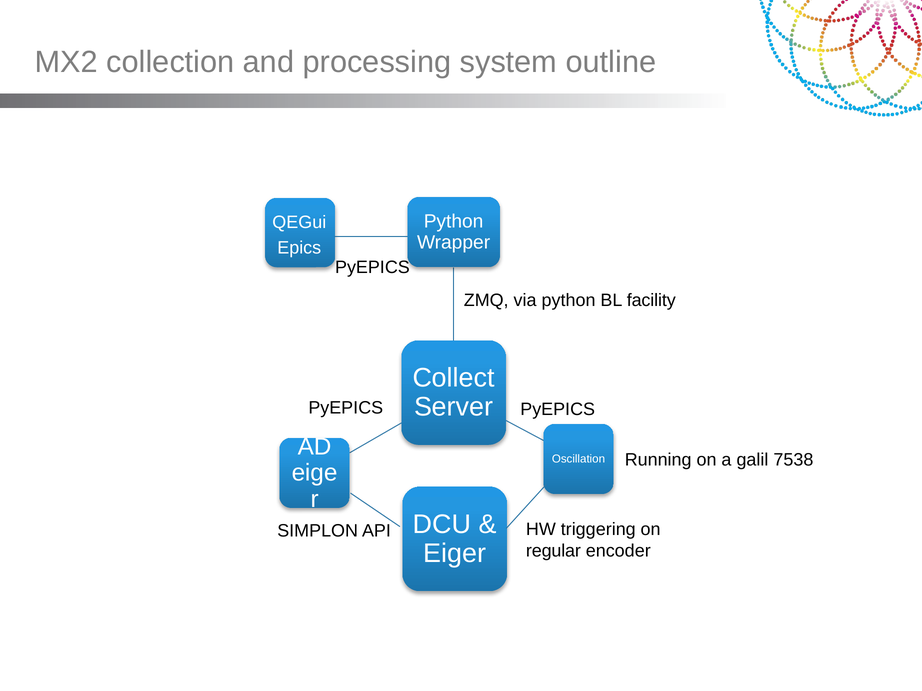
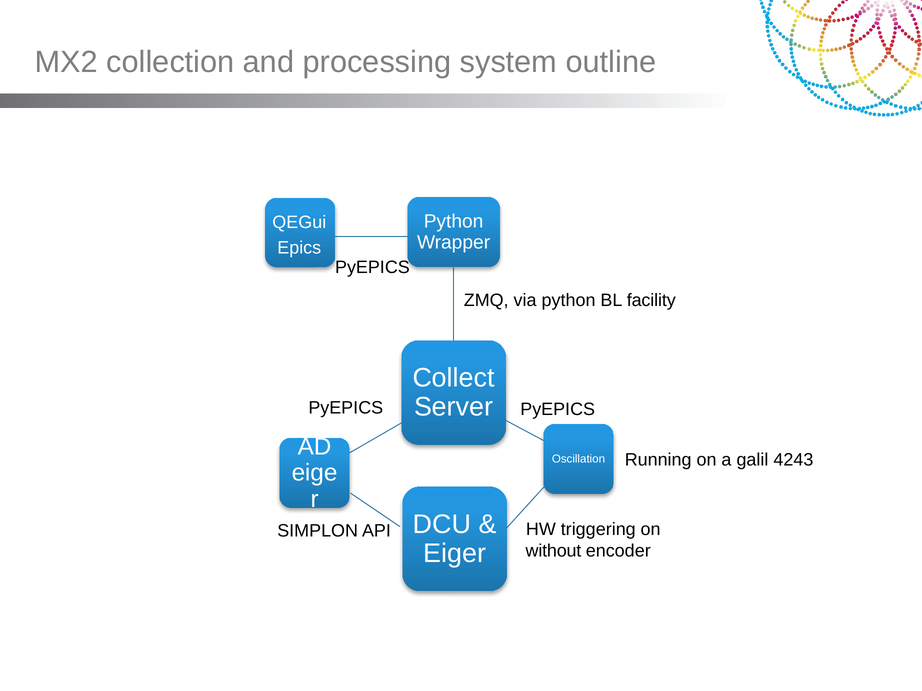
7538: 7538 -> 4243
regular: regular -> without
